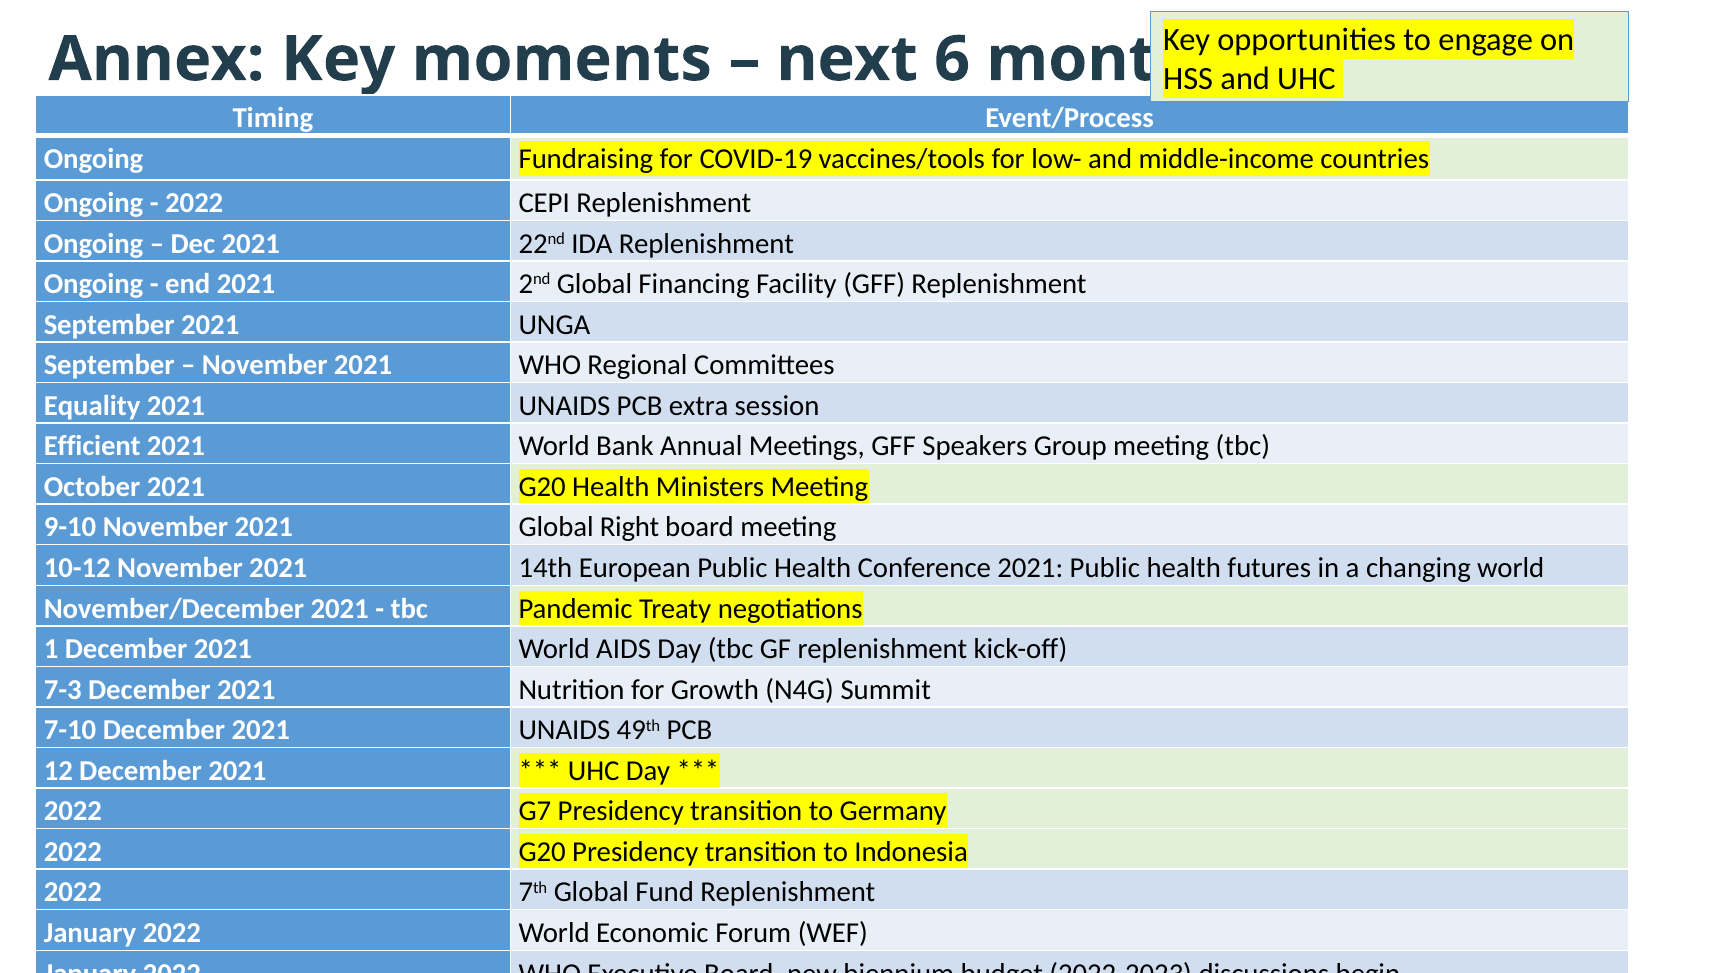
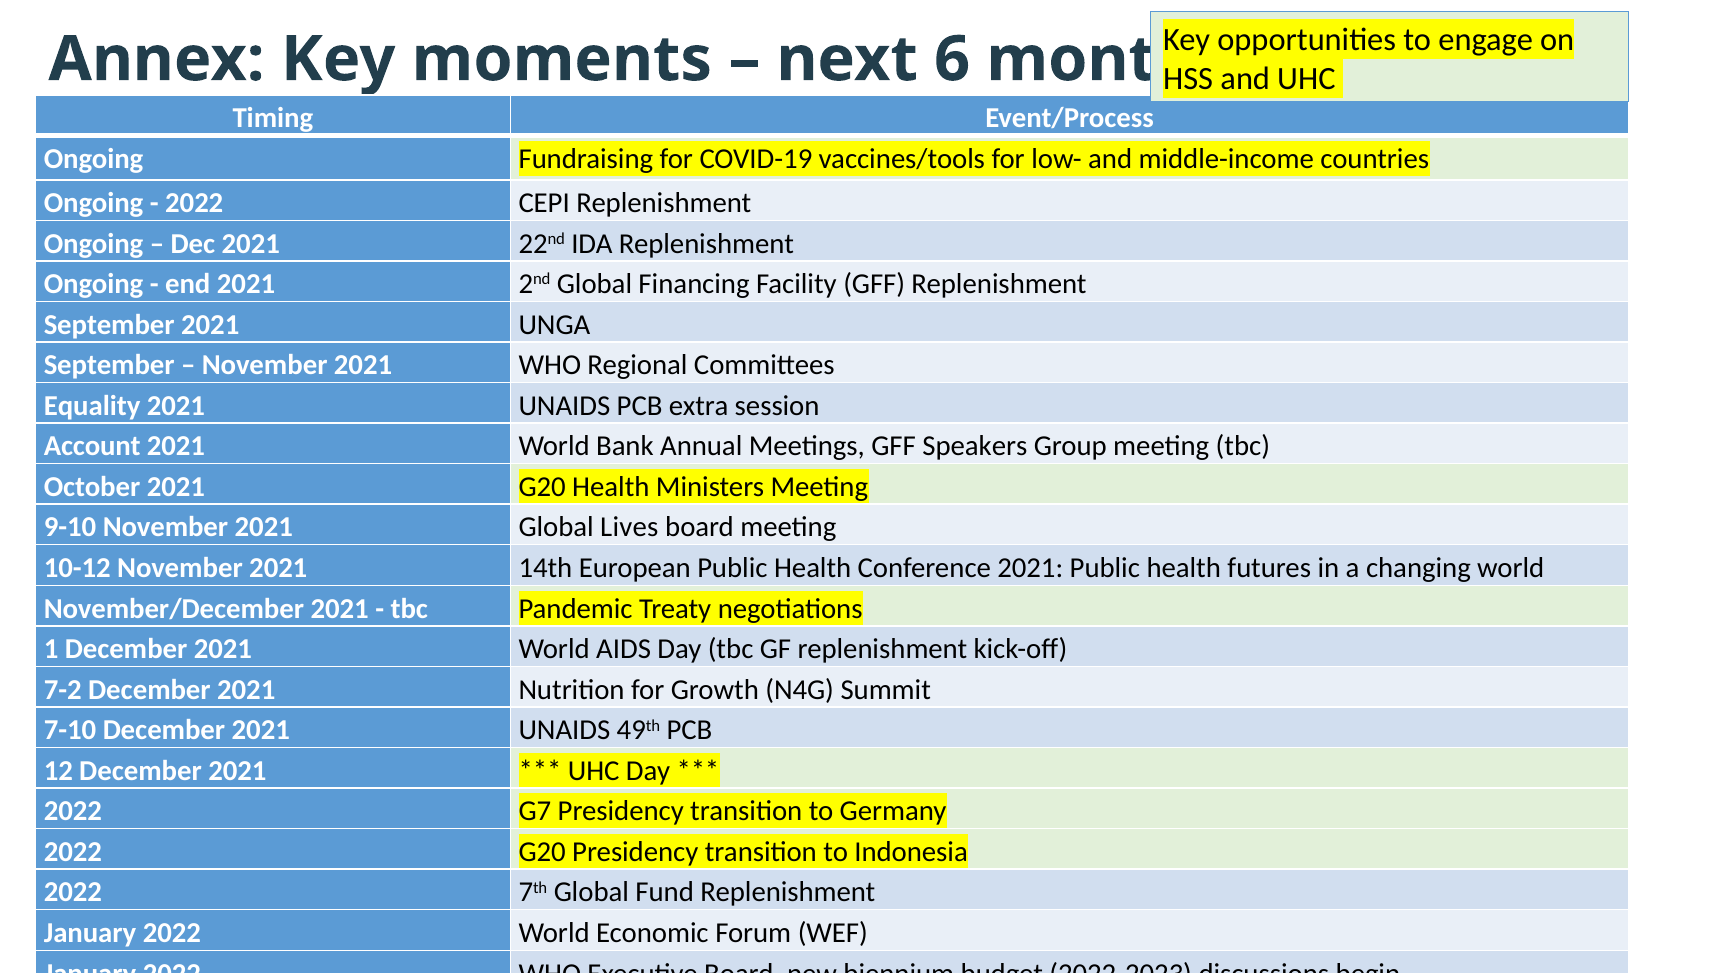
Efficient: Efficient -> Account
Right: Right -> Lives
7-3: 7-3 -> 7-2
